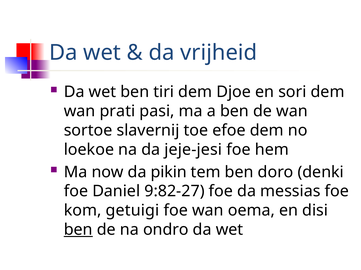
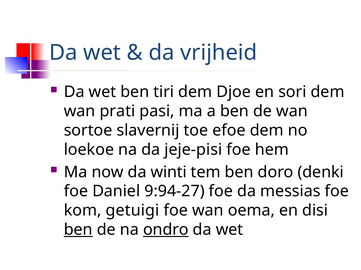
jeje-jesi: jeje-jesi -> jeje-pisi
pikin: pikin -> winti
9:82-27: 9:82-27 -> 9:94-27
ondro underline: none -> present
